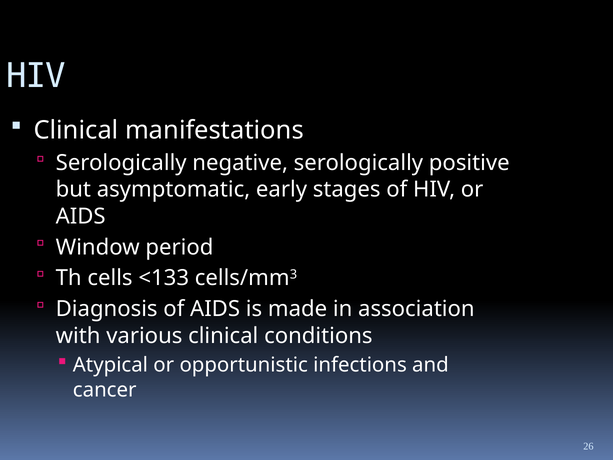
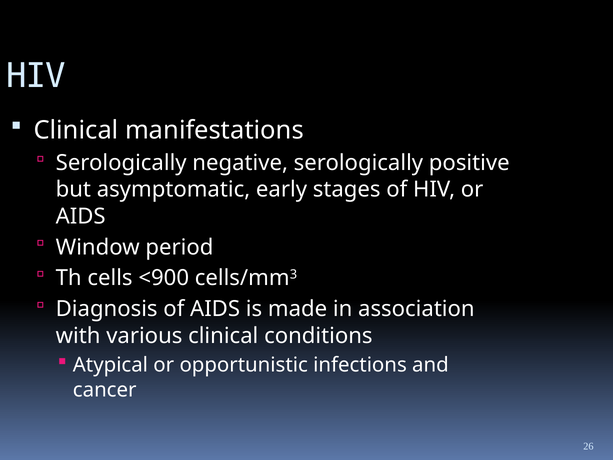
<133: <133 -> <900
